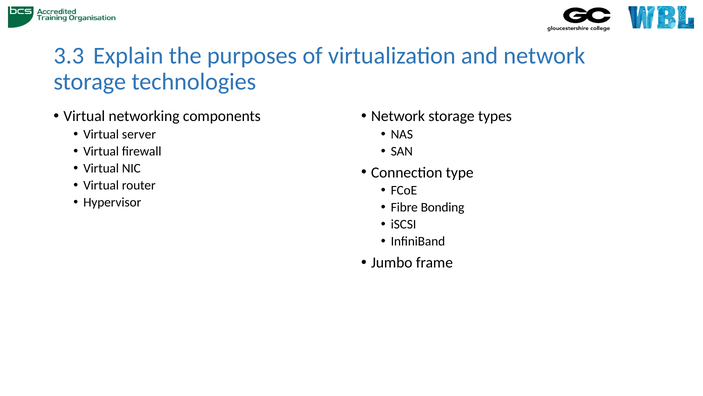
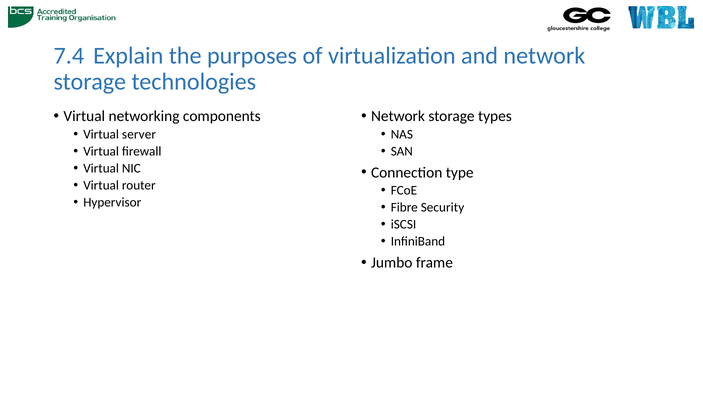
3.3: 3.3 -> 7.4
Bonding: Bonding -> Security
